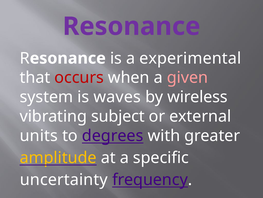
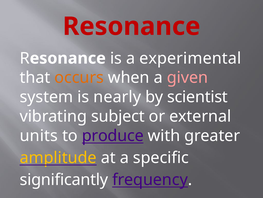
Resonance colour: purple -> red
occurs colour: red -> orange
waves: waves -> nearly
wireless: wireless -> scientist
degrees: degrees -> produce
uncertainty: uncertainty -> significantly
